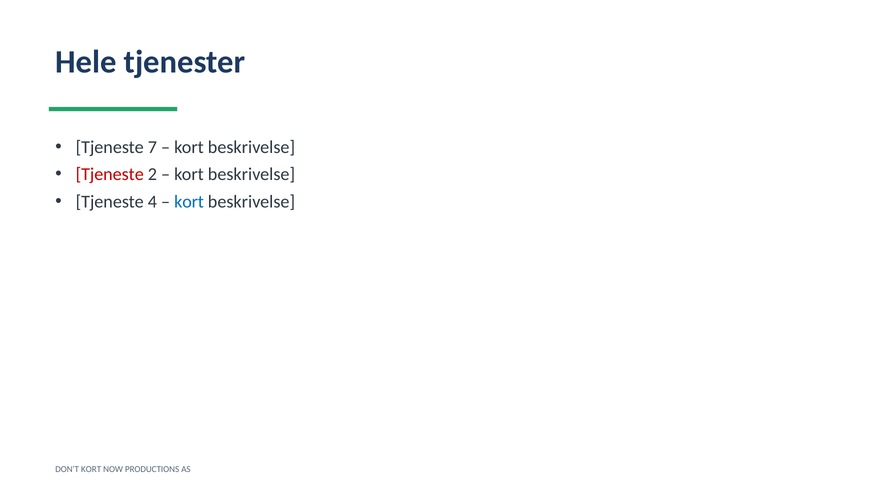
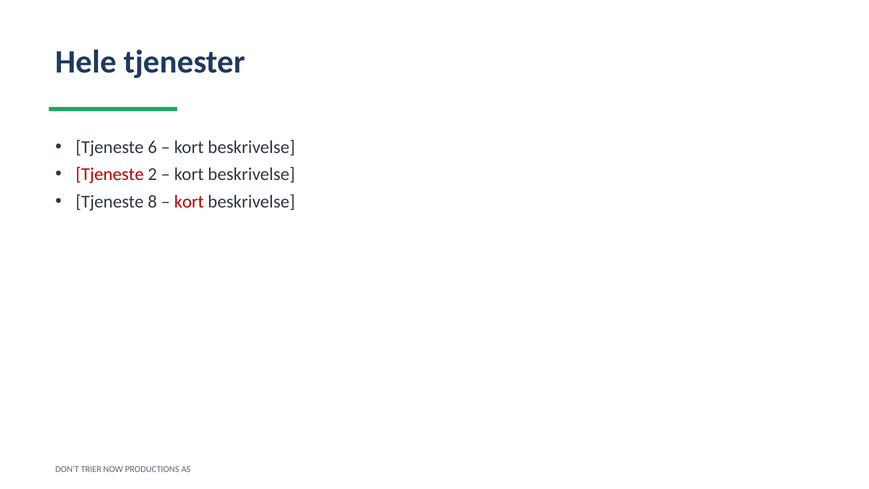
7: 7 -> 6
4: 4 -> 8
kort at (189, 202) colour: blue -> red
DON'T KORT: KORT -> TRIER
